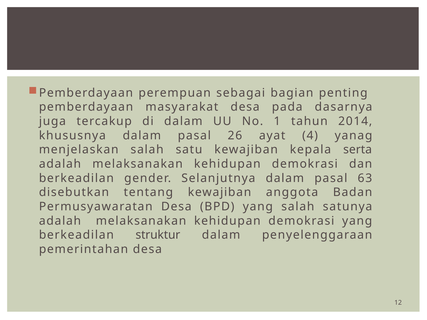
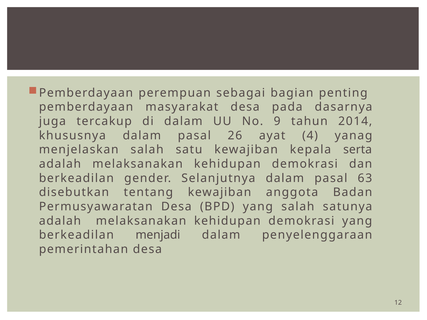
1: 1 -> 9
struktur: struktur -> menjadi
